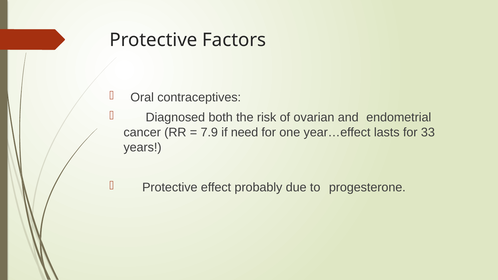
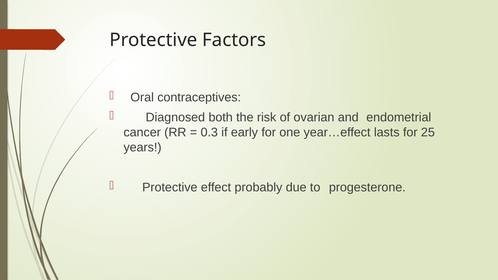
7.9: 7.9 -> 0.3
need: need -> early
33: 33 -> 25
